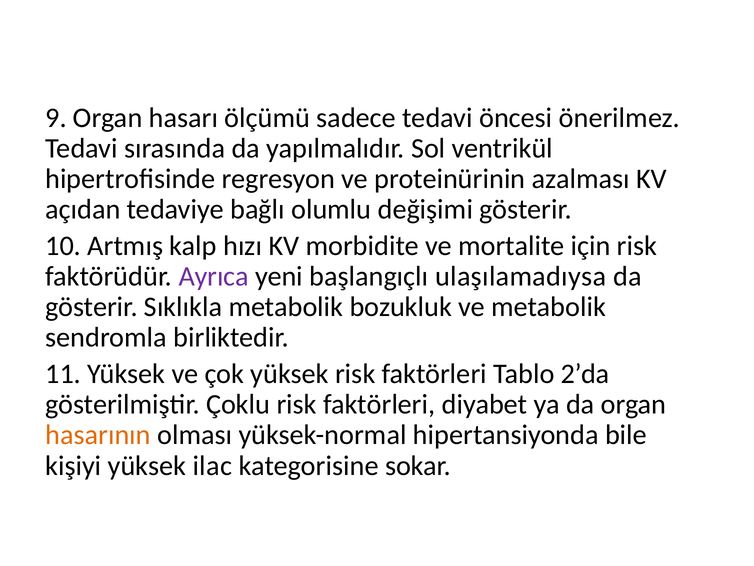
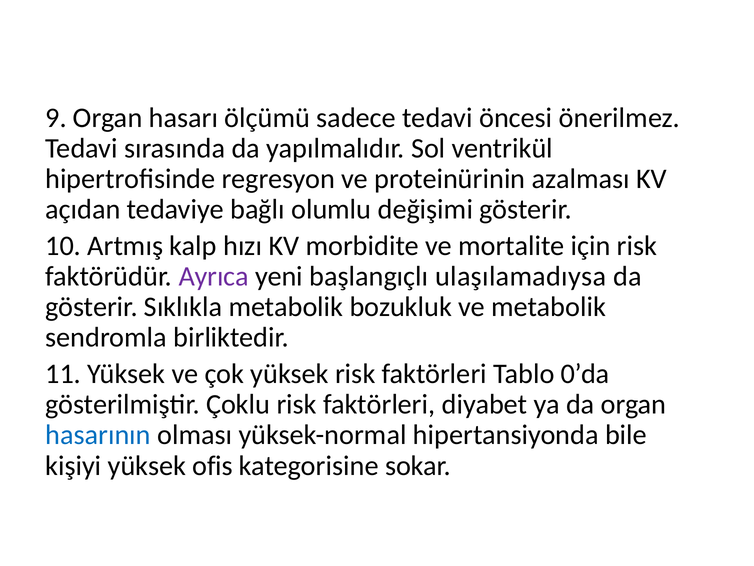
2’da: 2’da -> 0’da
hasarının colour: orange -> blue
ilac: ilac -> ofis
